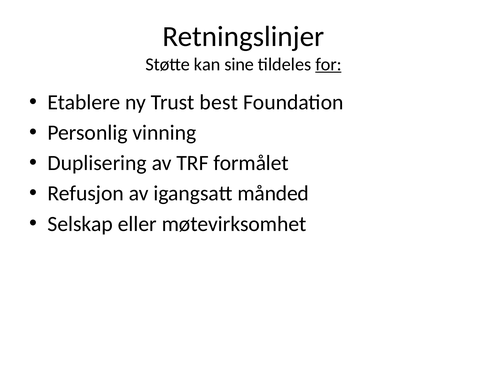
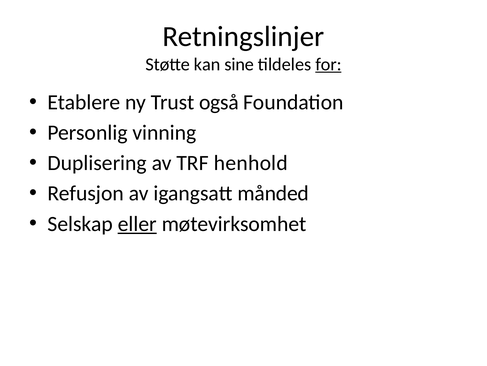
best: best -> også
formålet: formålet -> henhold
eller underline: none -> present
